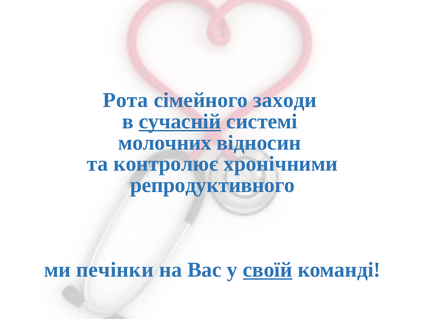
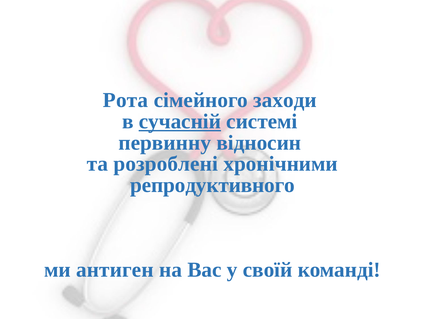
молочних: молочних -> первинну
контролює: контролює -> розроблені
печінки: печінки -> антиген
своїй underline: present -> none
